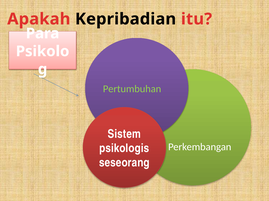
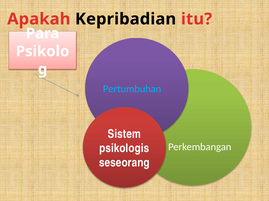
Pertumbuhan colour: light green -> light blue
